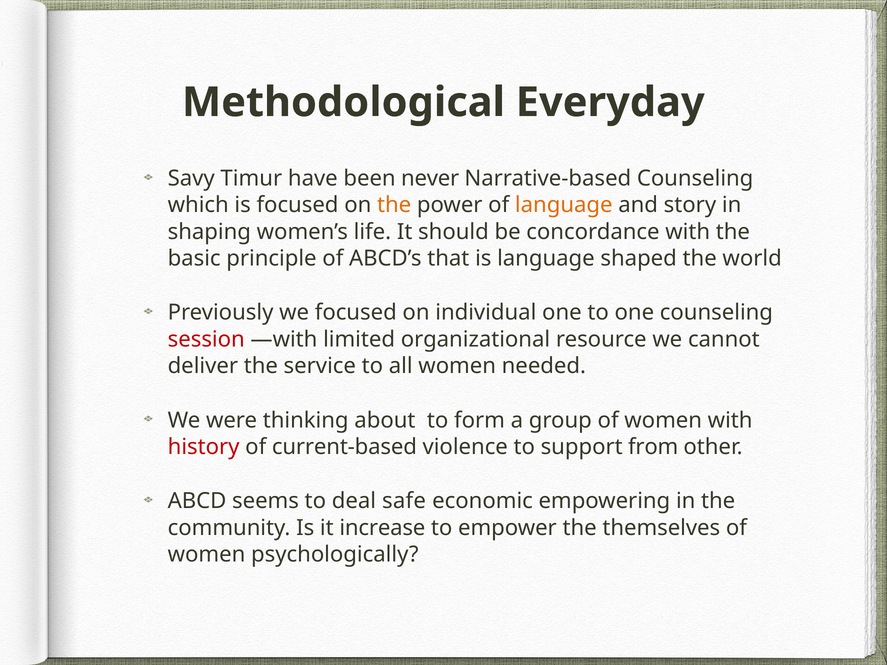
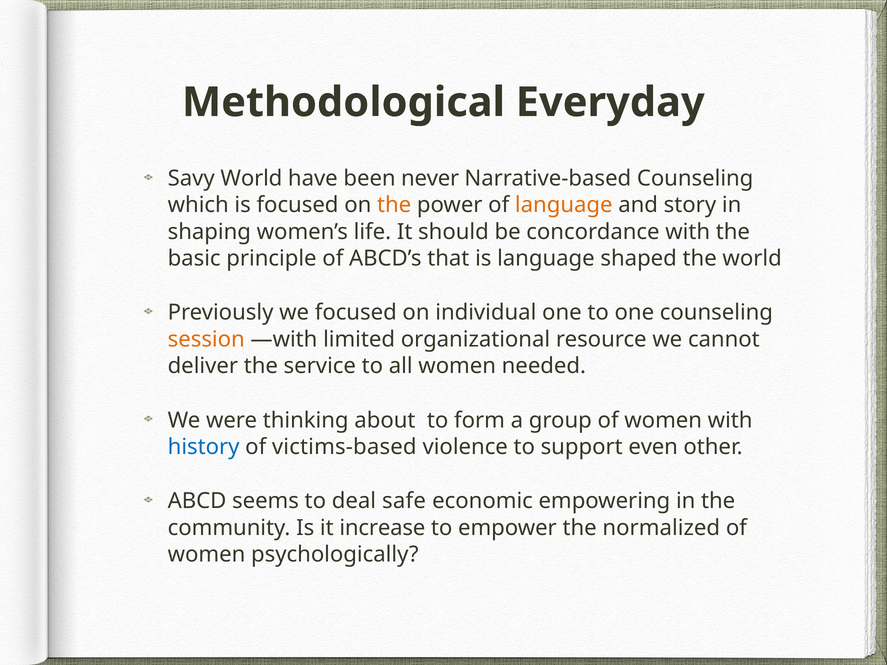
Savy Timur: Timur -> World
session colour: red -> orange
history colour: red -> blue
current-based: current-based -> victims-based
from: from -> even
themselves: themselves -> normalized
